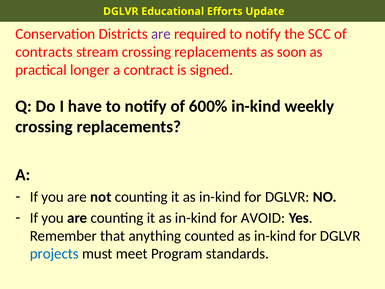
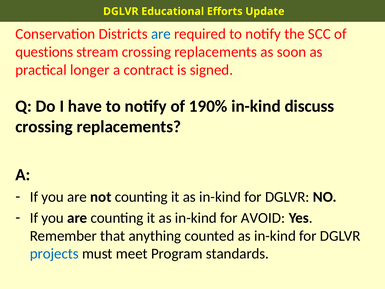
are at (161, 34) colour: purple -> blue
contracts: contracts -> questions
600%: 600% -> 190%
weekly: weekly -> discuss
